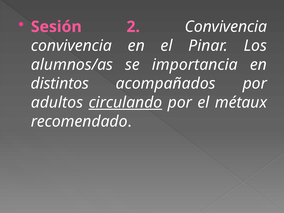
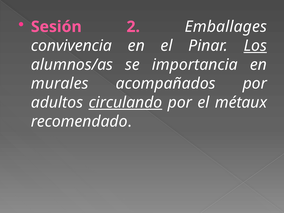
2 Convivencia: Convivencia -> Emballages
Los underline: none -> present
distintos: distintos -> murales
